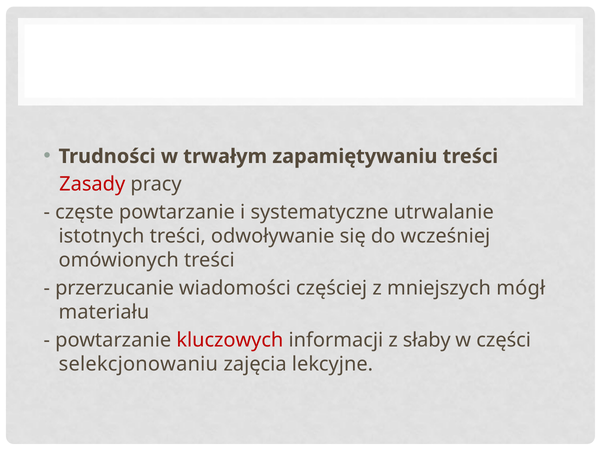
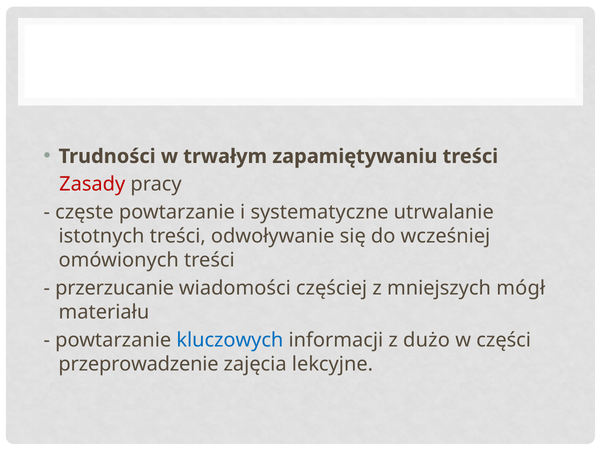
kluczowych colour: red -> blue
słaby: słaby -> dużo
selekcjonowaniu: selekcjonowaniu -> przeprowadzenie
